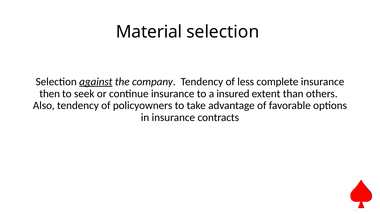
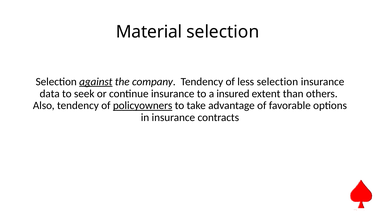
less complete: complete -> selection
then: then -> data
policyowners underline: none -> present
